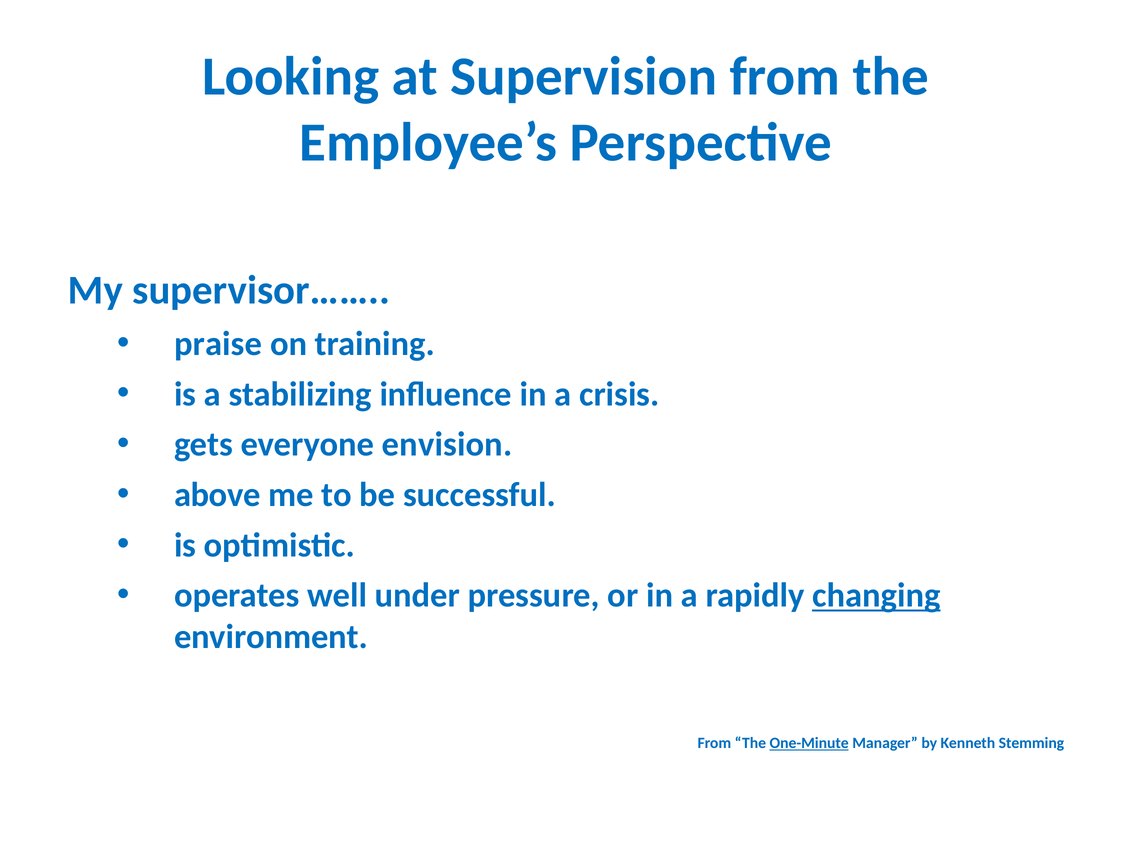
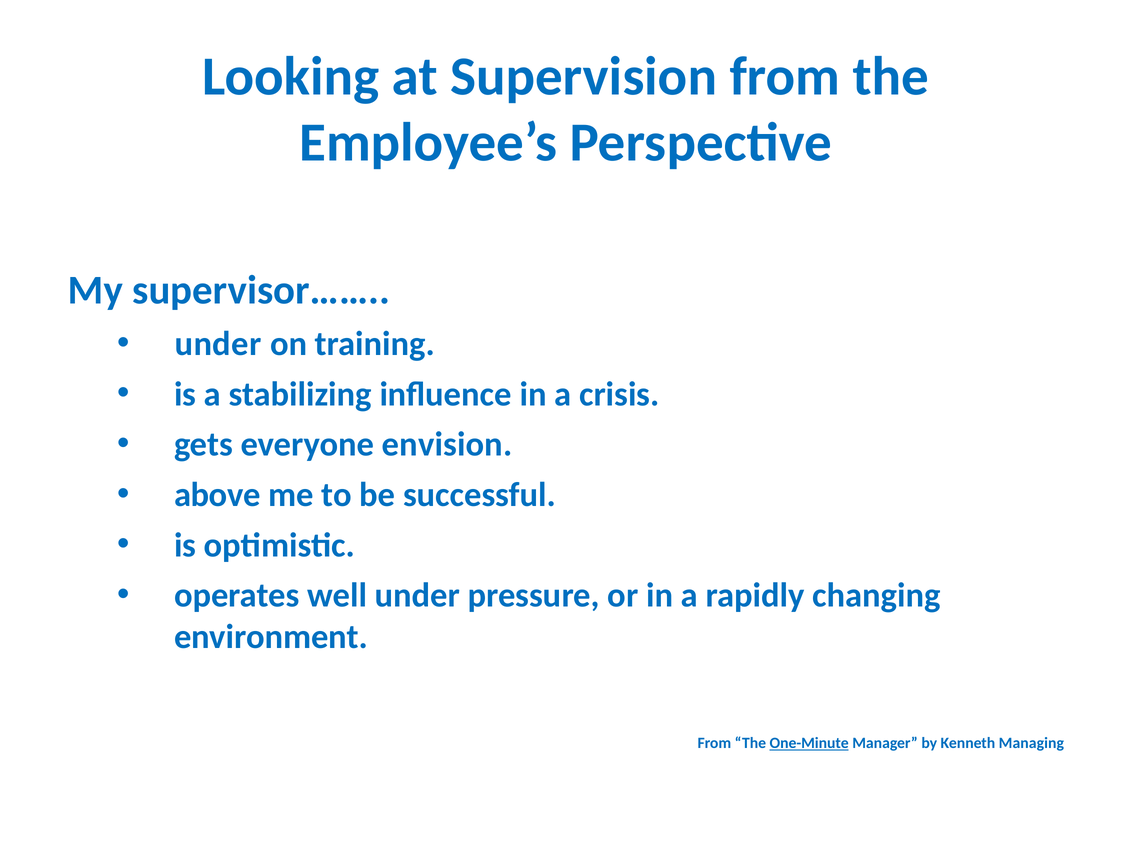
praise at (218, 344): praise -> under
changing underline: present -> none
Stemming: Stemming -> Managing
